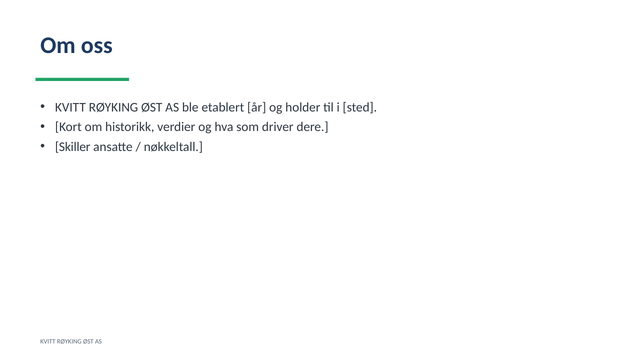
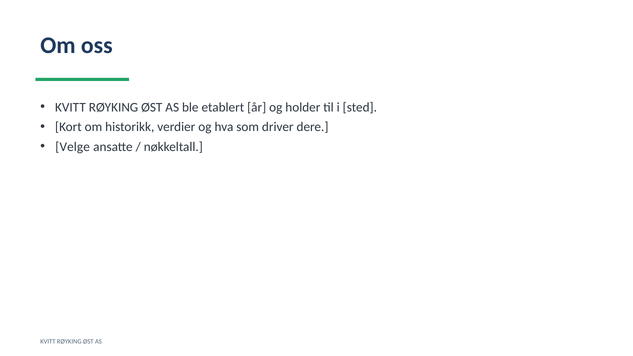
Skiller: Skiller -> Velge
